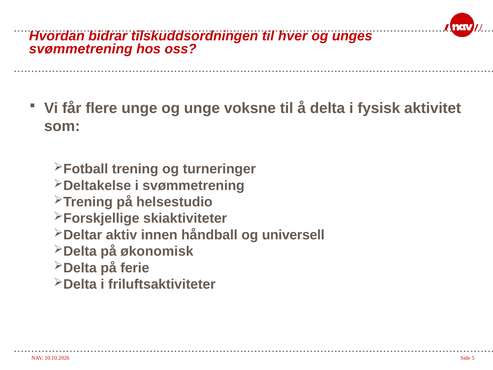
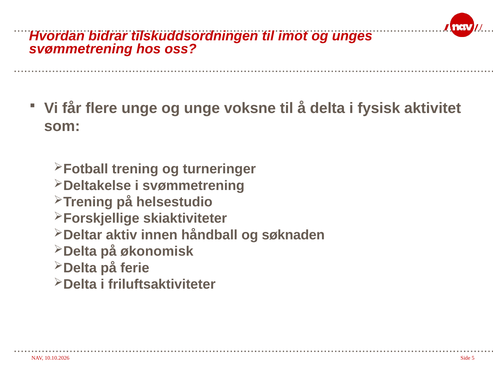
hver: hver -> imot
universell: universell -> søknaden
